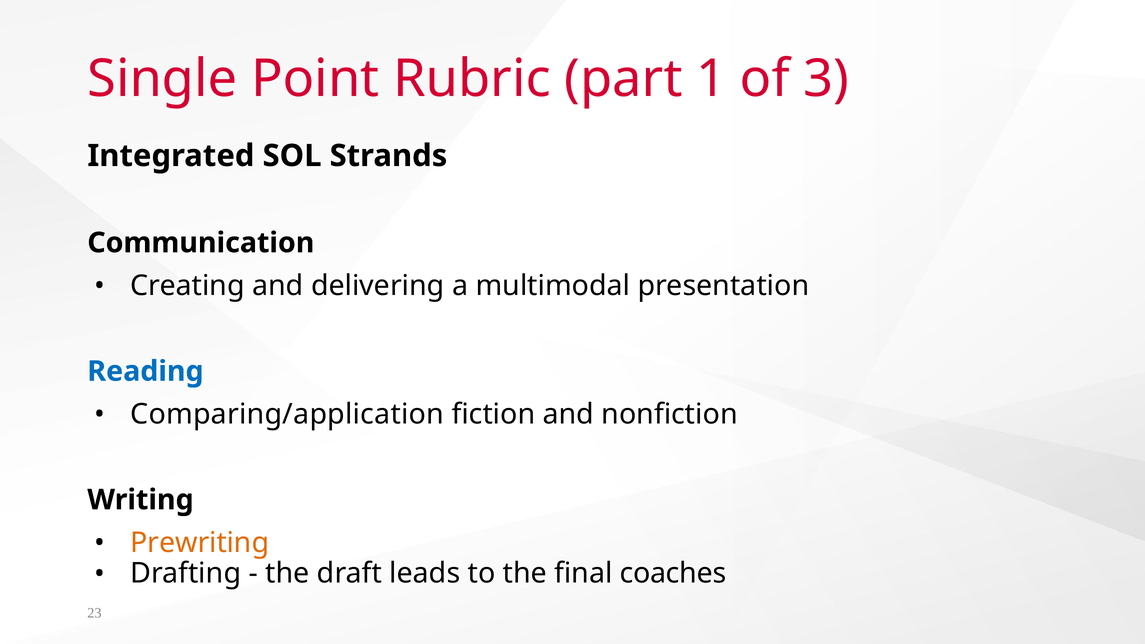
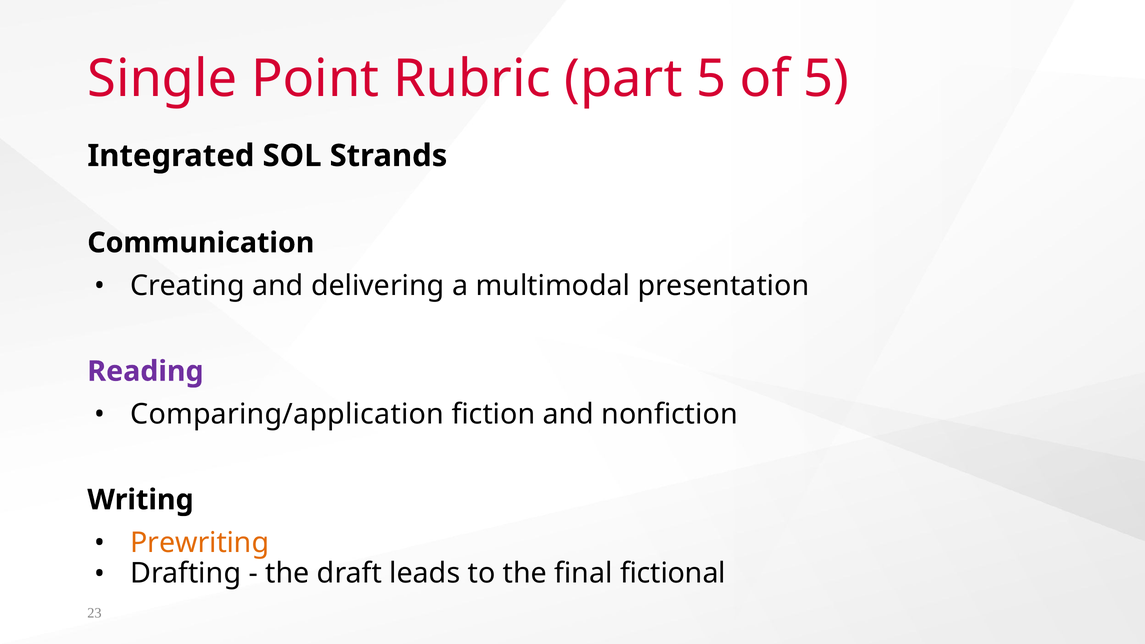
part 1: 1 -> 5
of 3: 3 -> 5
Reading colour: blue -> purple
coaches: coaches -> fictional
